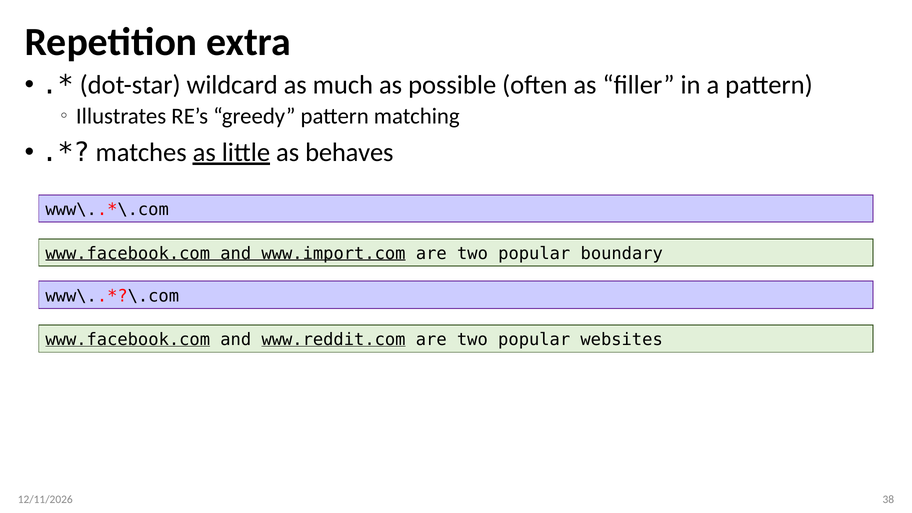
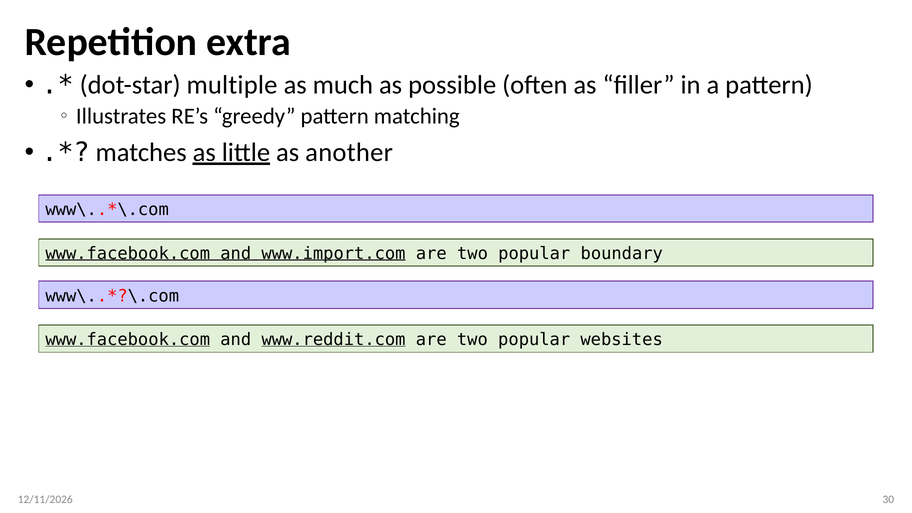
wildcard: wildcard -> multiple
behaves: behaves -> another
38: 38 -> 30
